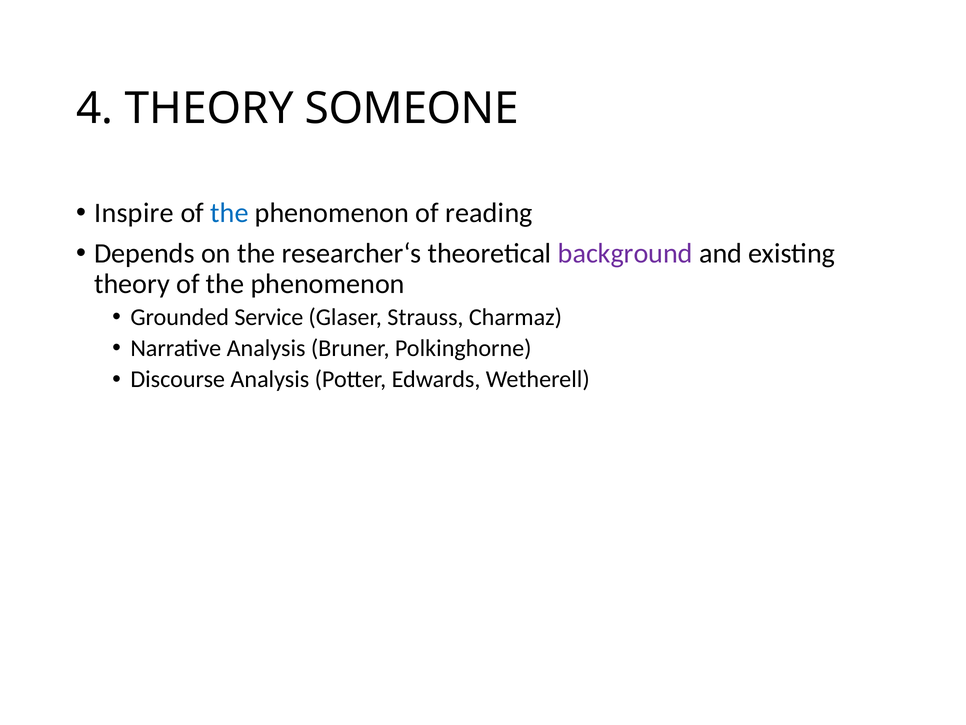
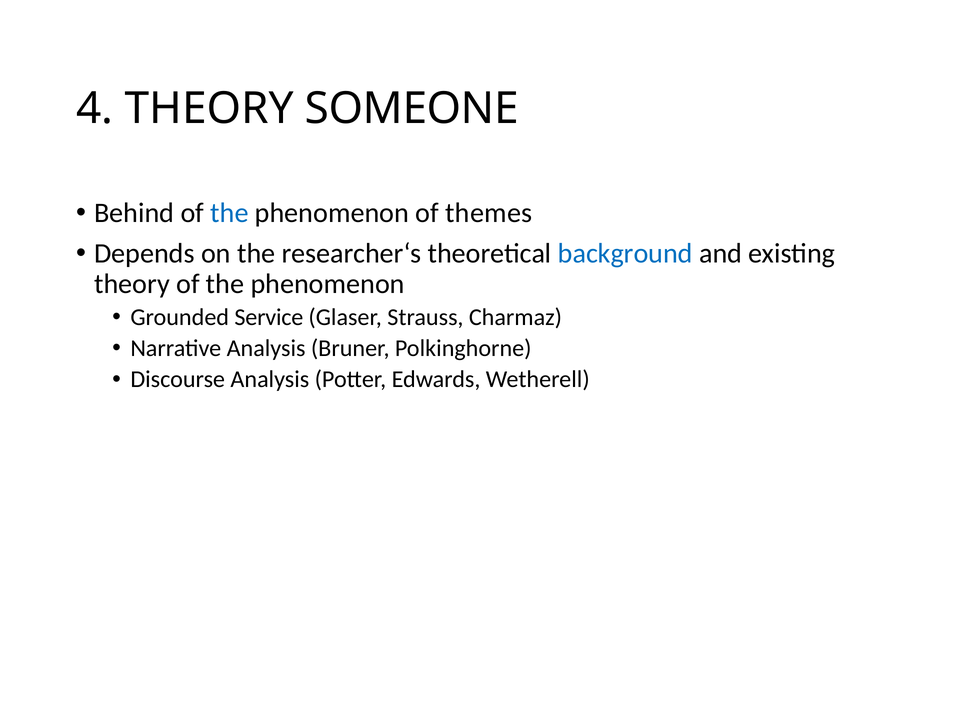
Inspire: Inspire -> Behind
reading: reading -> themes
background colour: purple -> blue
